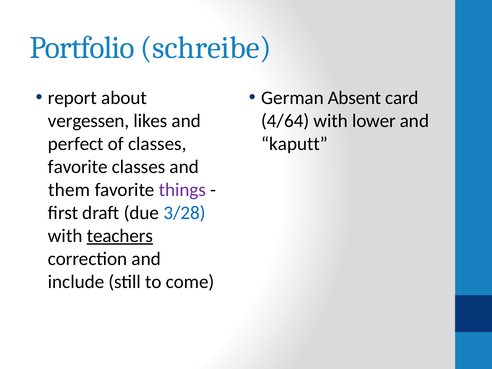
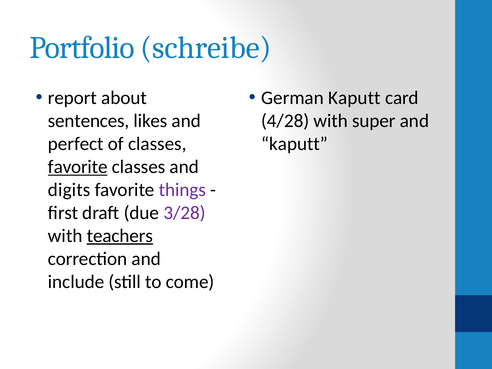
German Absent: Absent -> Kaputt
vergessen: vergessen -> sentences
4/64: 4/64 -> 4/28
lower: lower -> super
favorite at (78, 167) underline: none -> present
them: them -> digits
3/28 colour: blue -> purple
